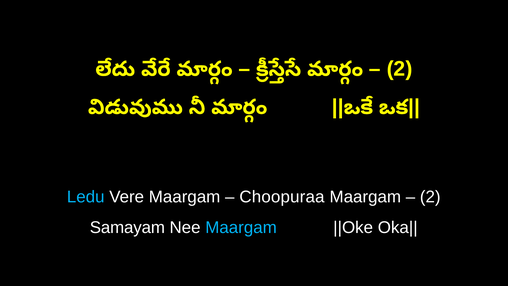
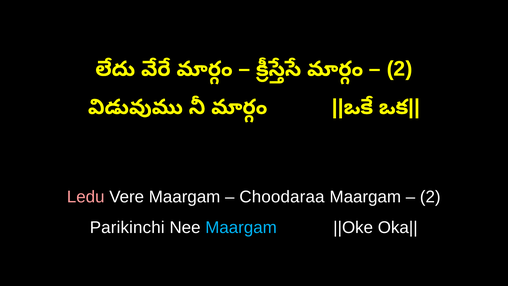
Ledu colour: light blue -> pink
Choopuraa: Choopuraa -> Choodaraa
Samayam: Samayam -> Parikinchi
